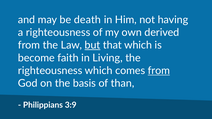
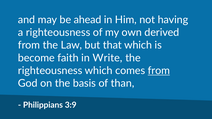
death: death -> ahead
but underline: present -> none
Living: Living -> Write
